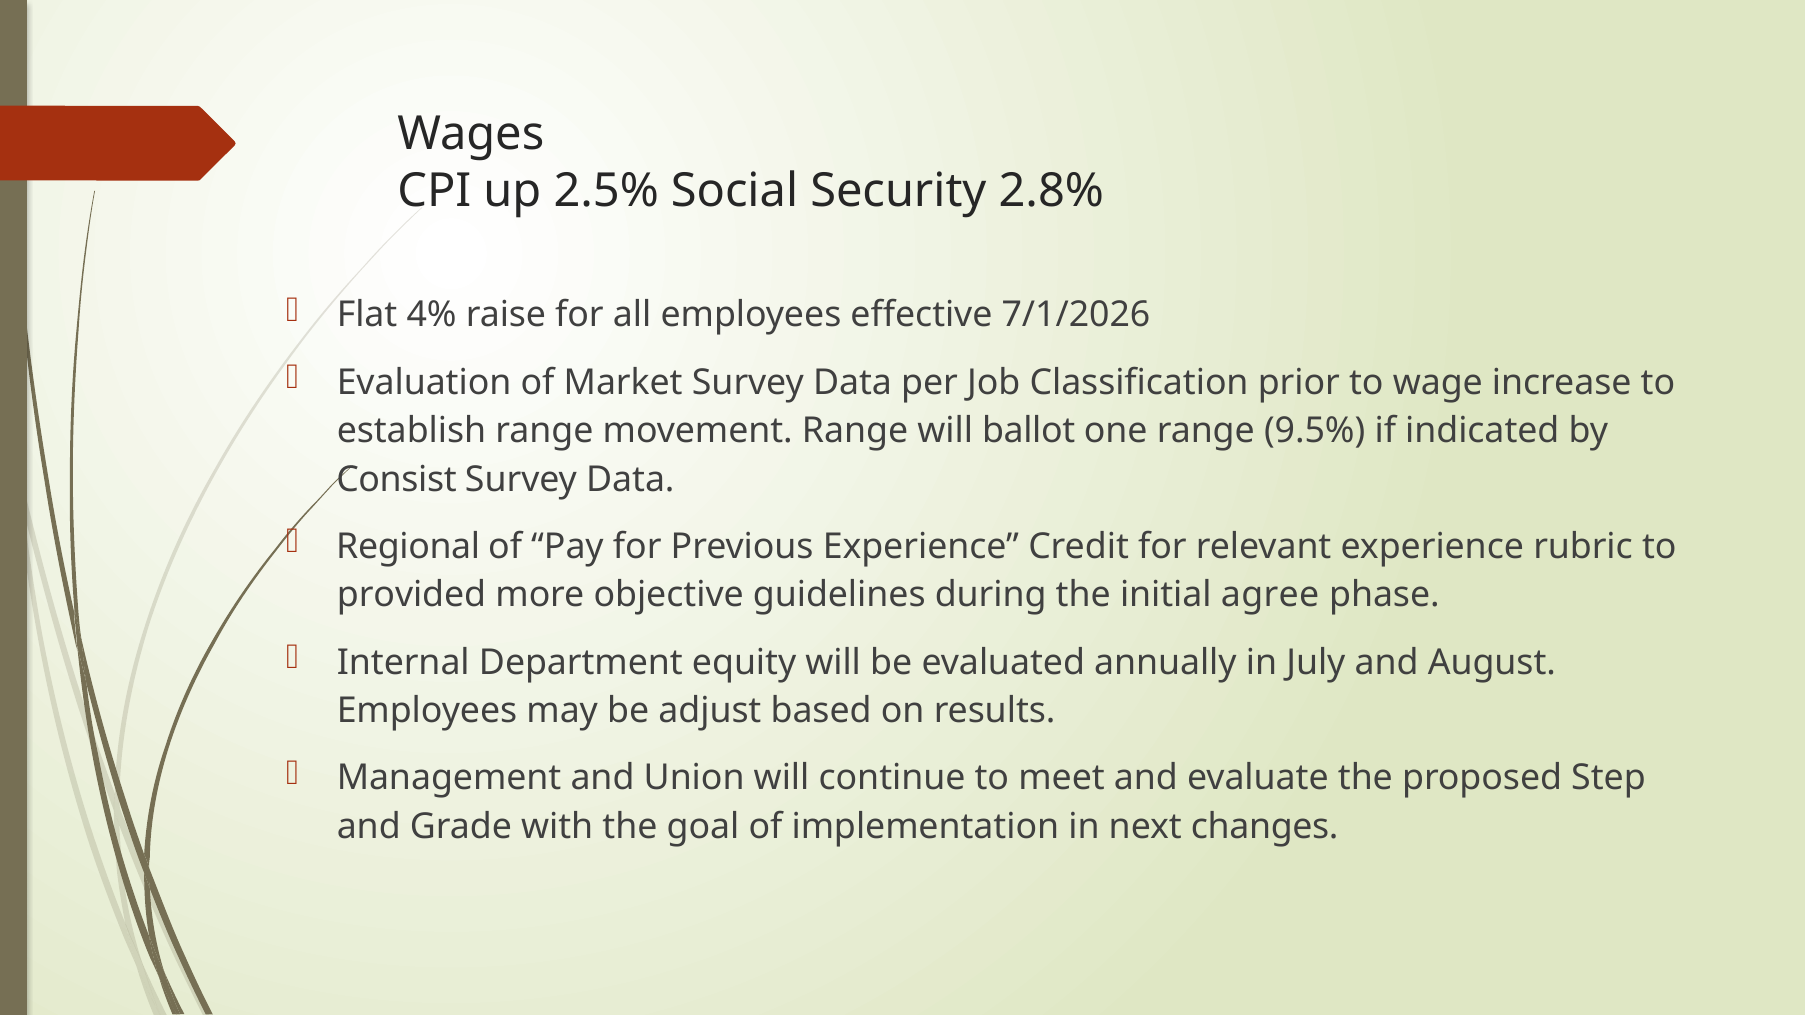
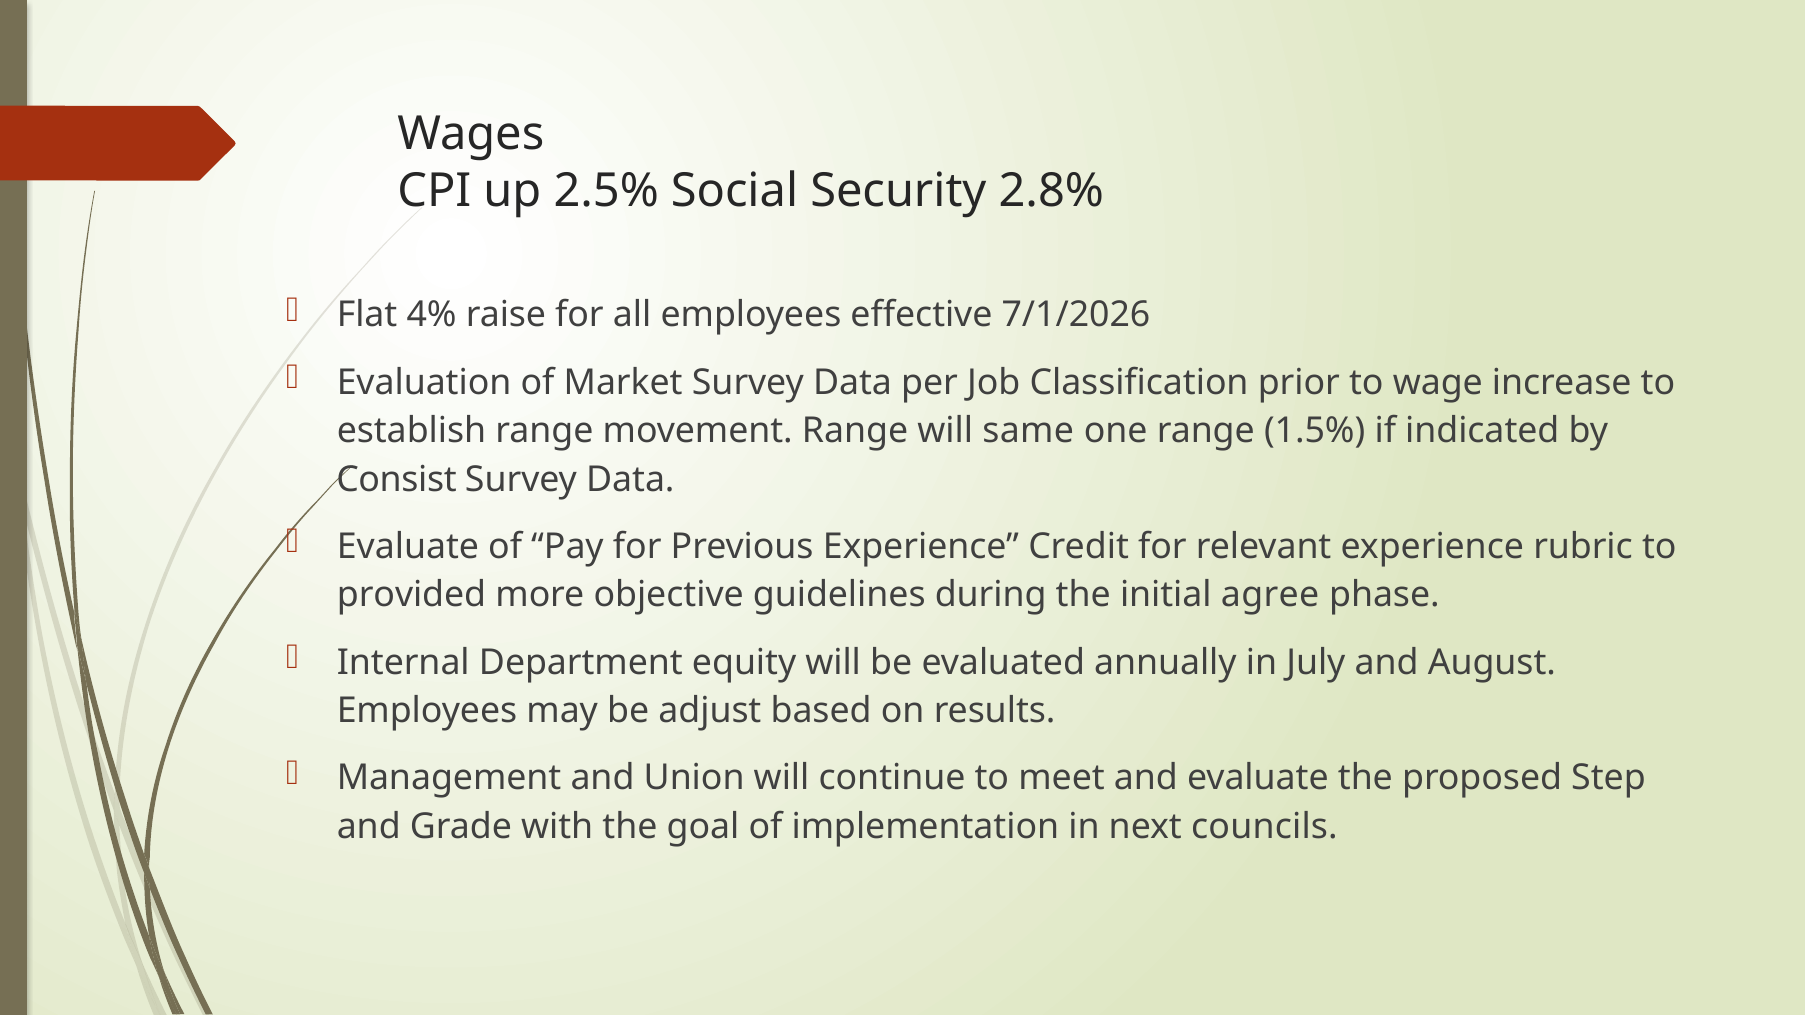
ballot: ballot -> same
9.5%: 9.5% -> 1.5%
Regional at (408, 547): Regional -> Evaluate
changes: changes -> councils
